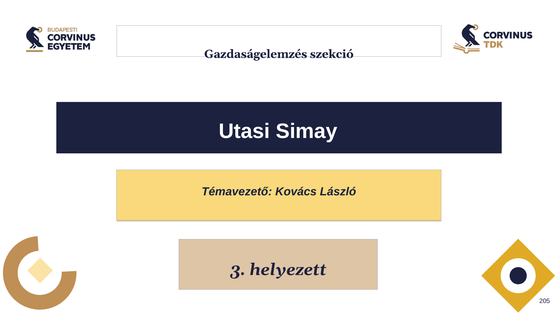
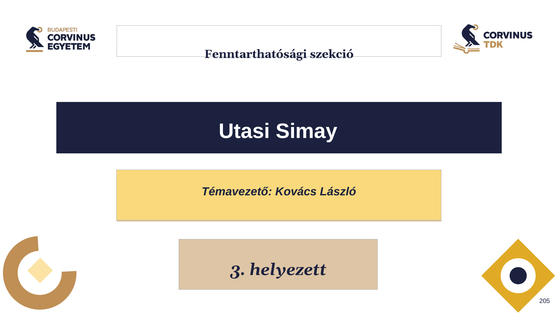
Gazdaságelemzés: Gazdaságelemzés -> Fenntarthatósági
